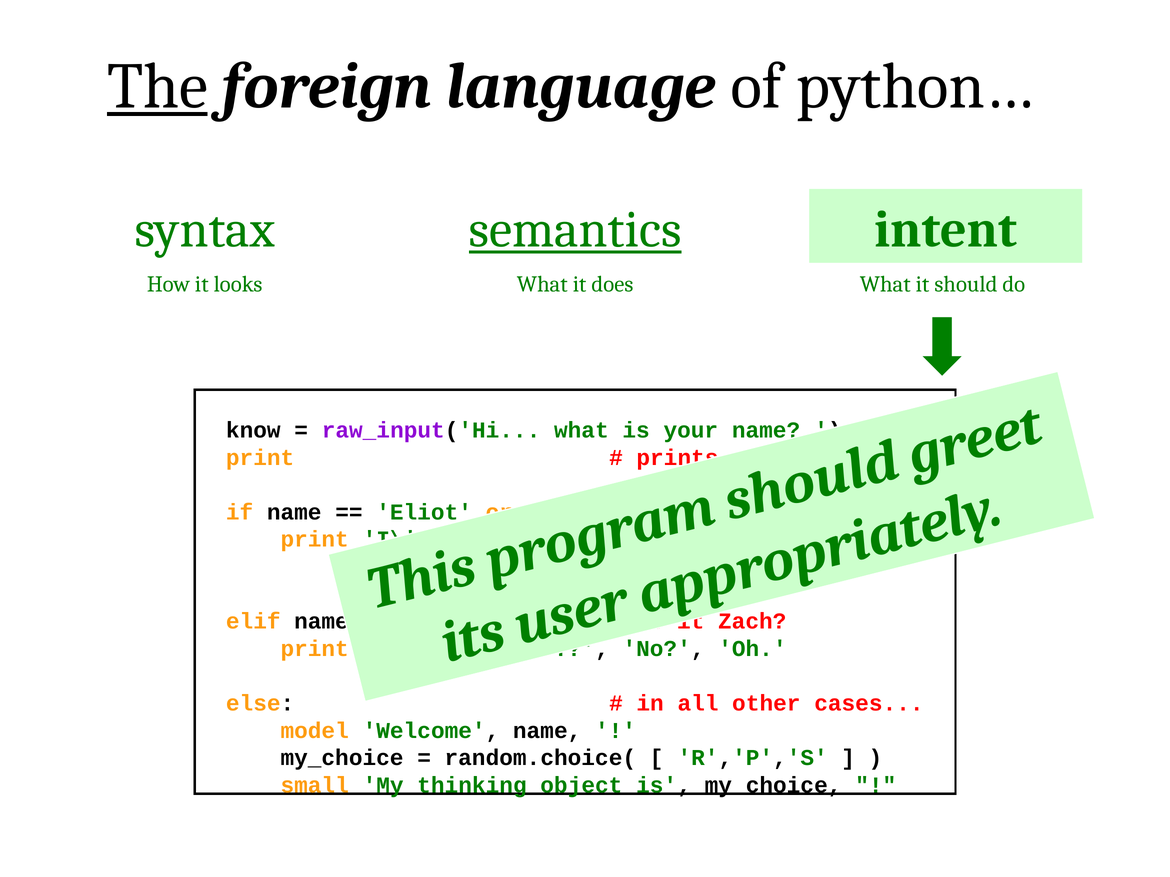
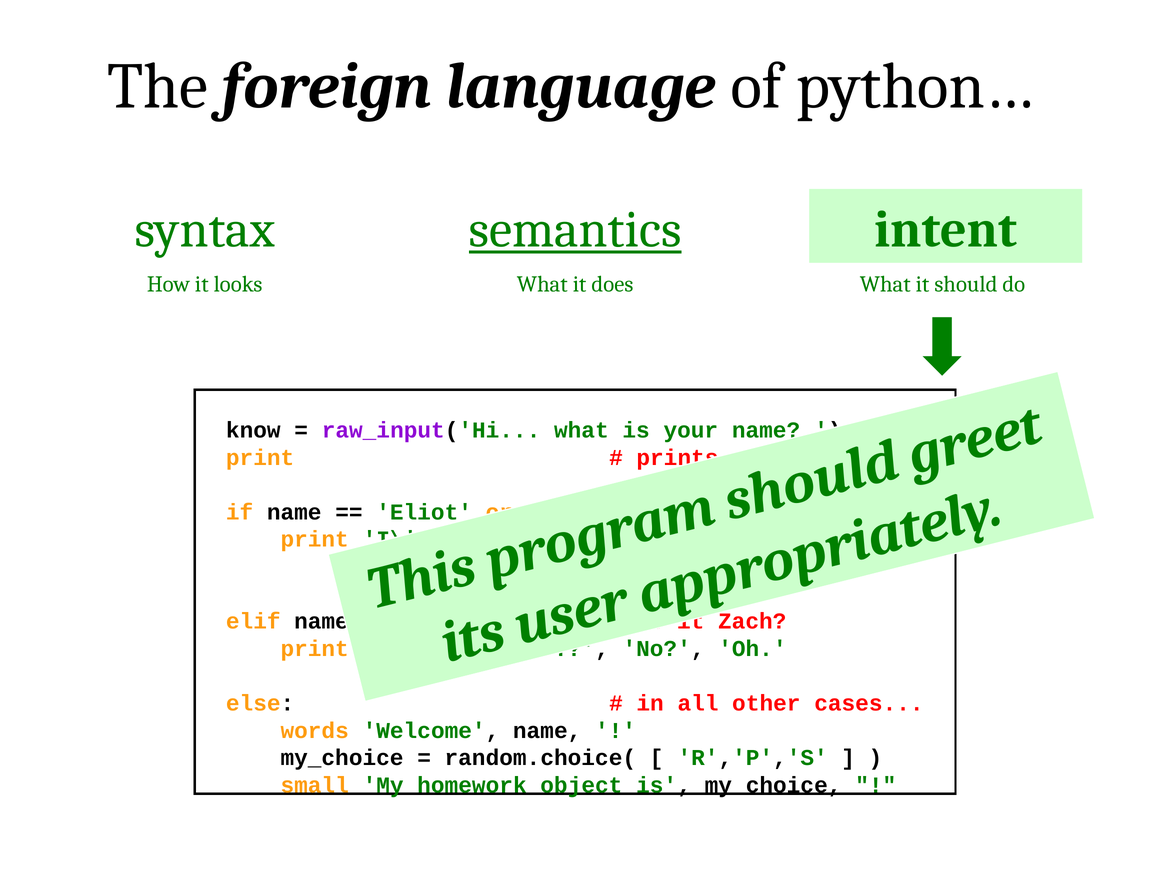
The underline: present -> none
model: model -> words
thinking: thinking -> homework
